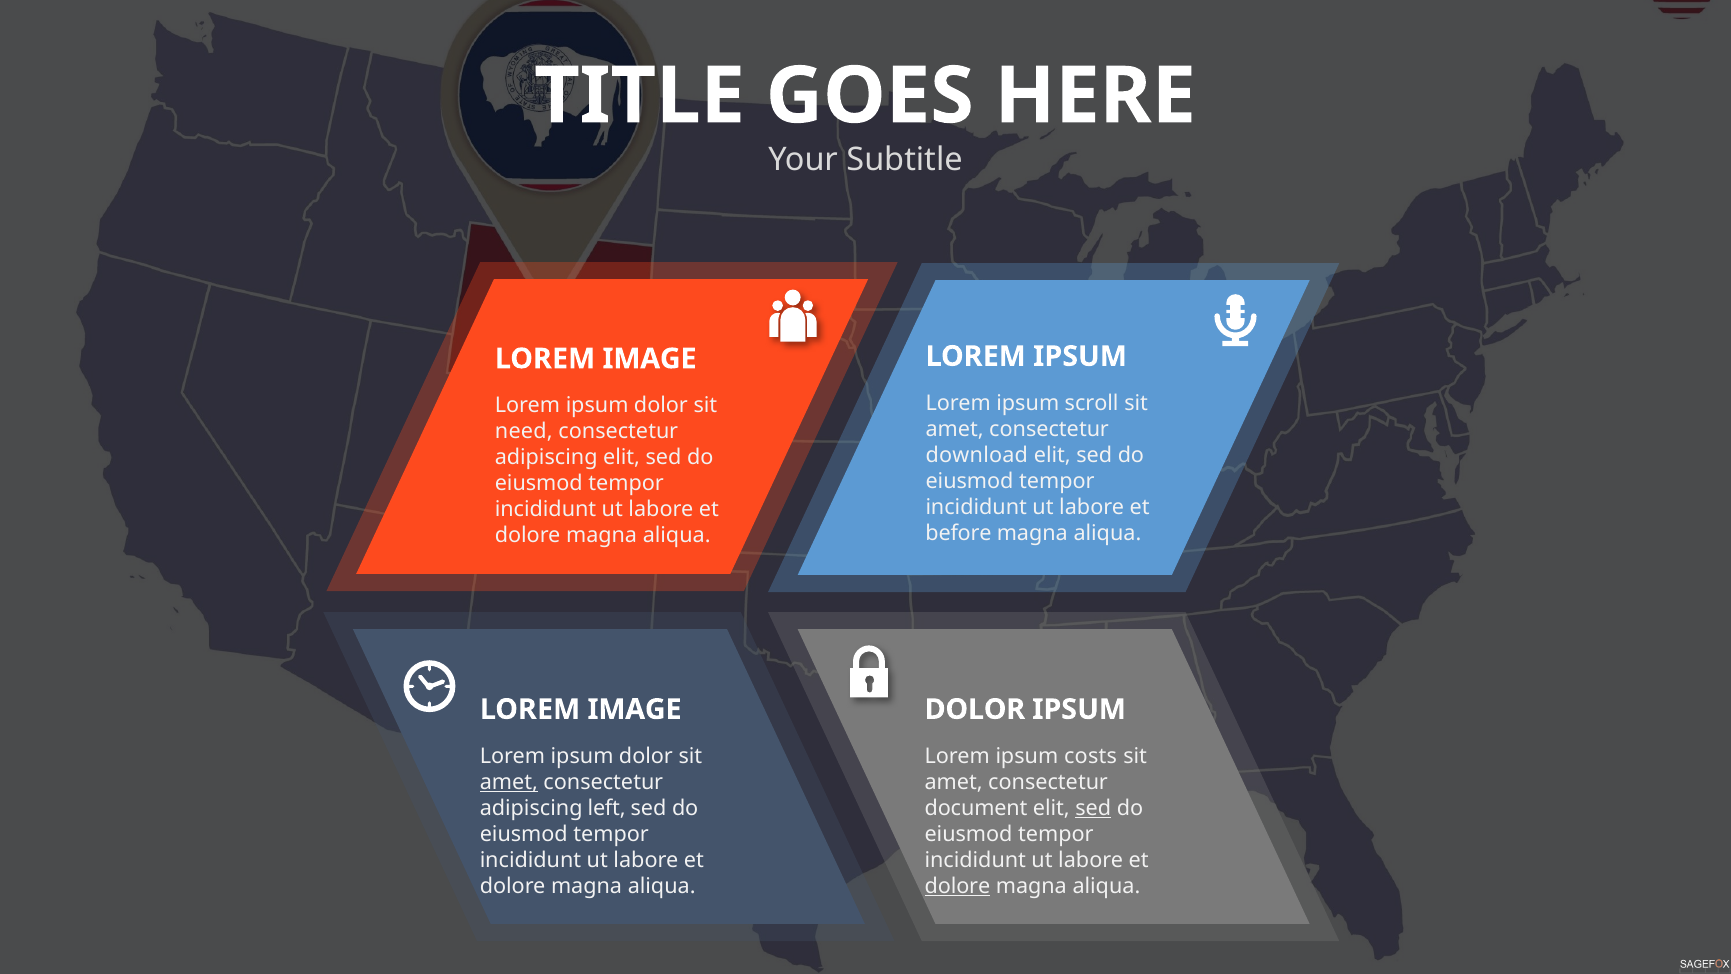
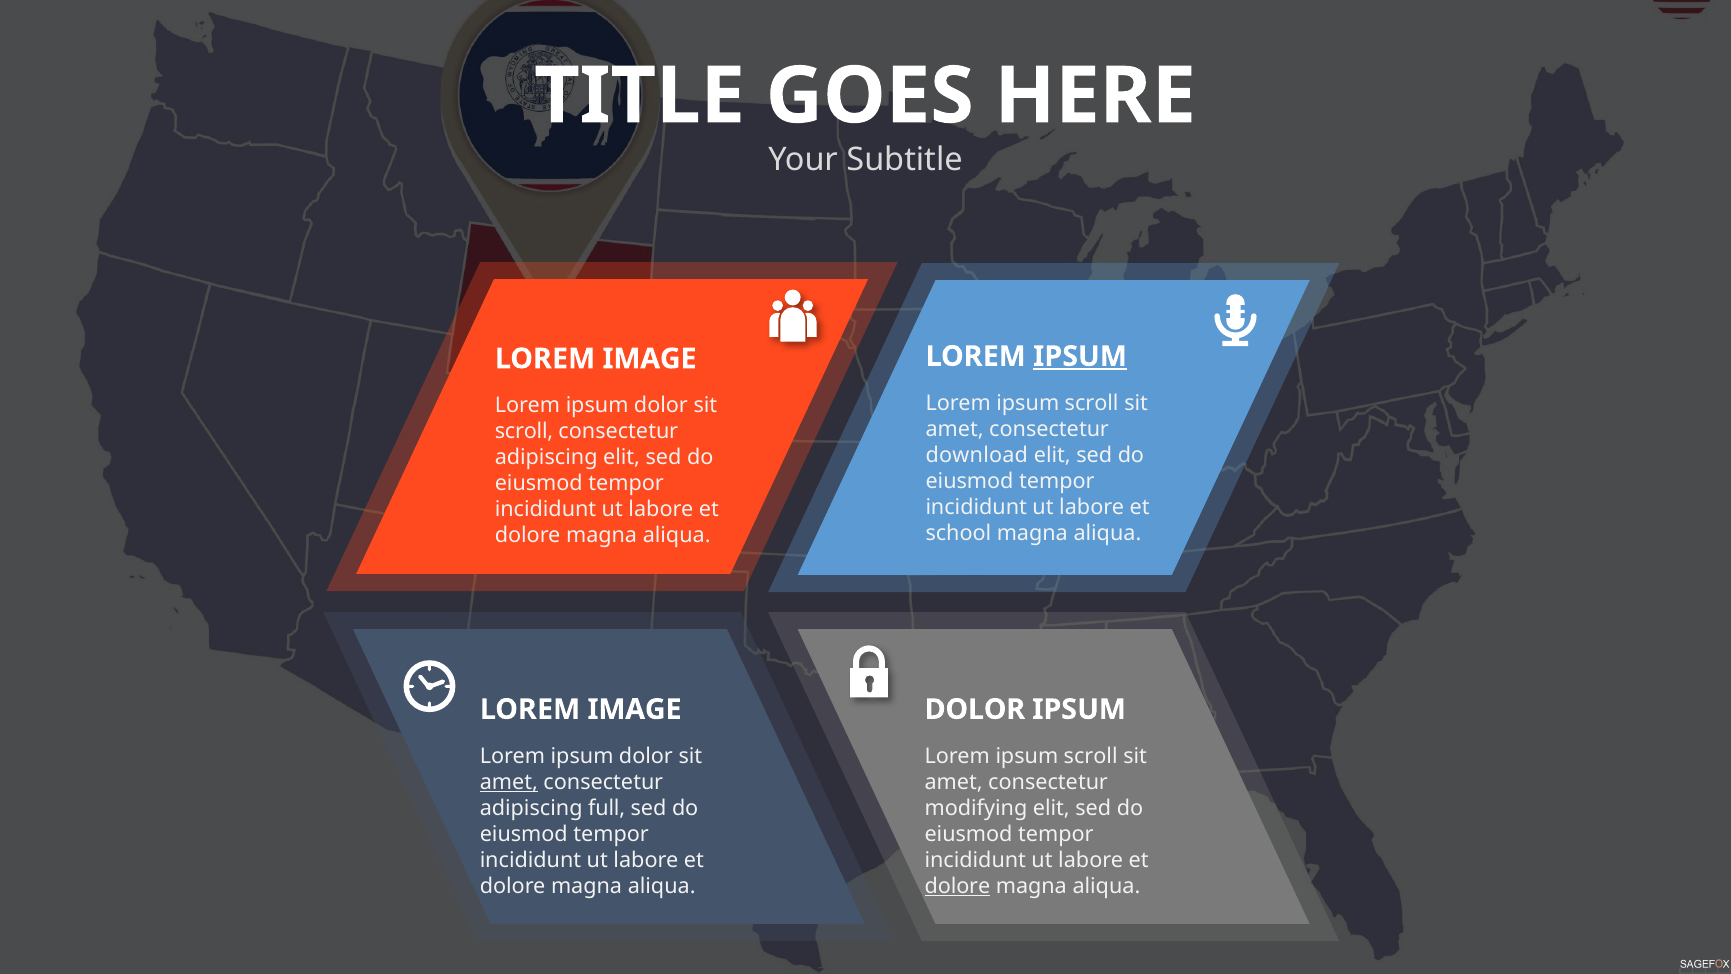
IPSUM at (1080, 356) underline: none -> present
need at (524, 432): need -> scroll
before: before -> school
costs at (1091, 756): costs -> scroll
left: left -> full
document: document -> modifying
sed at (1093, 808) underline: present -> none
